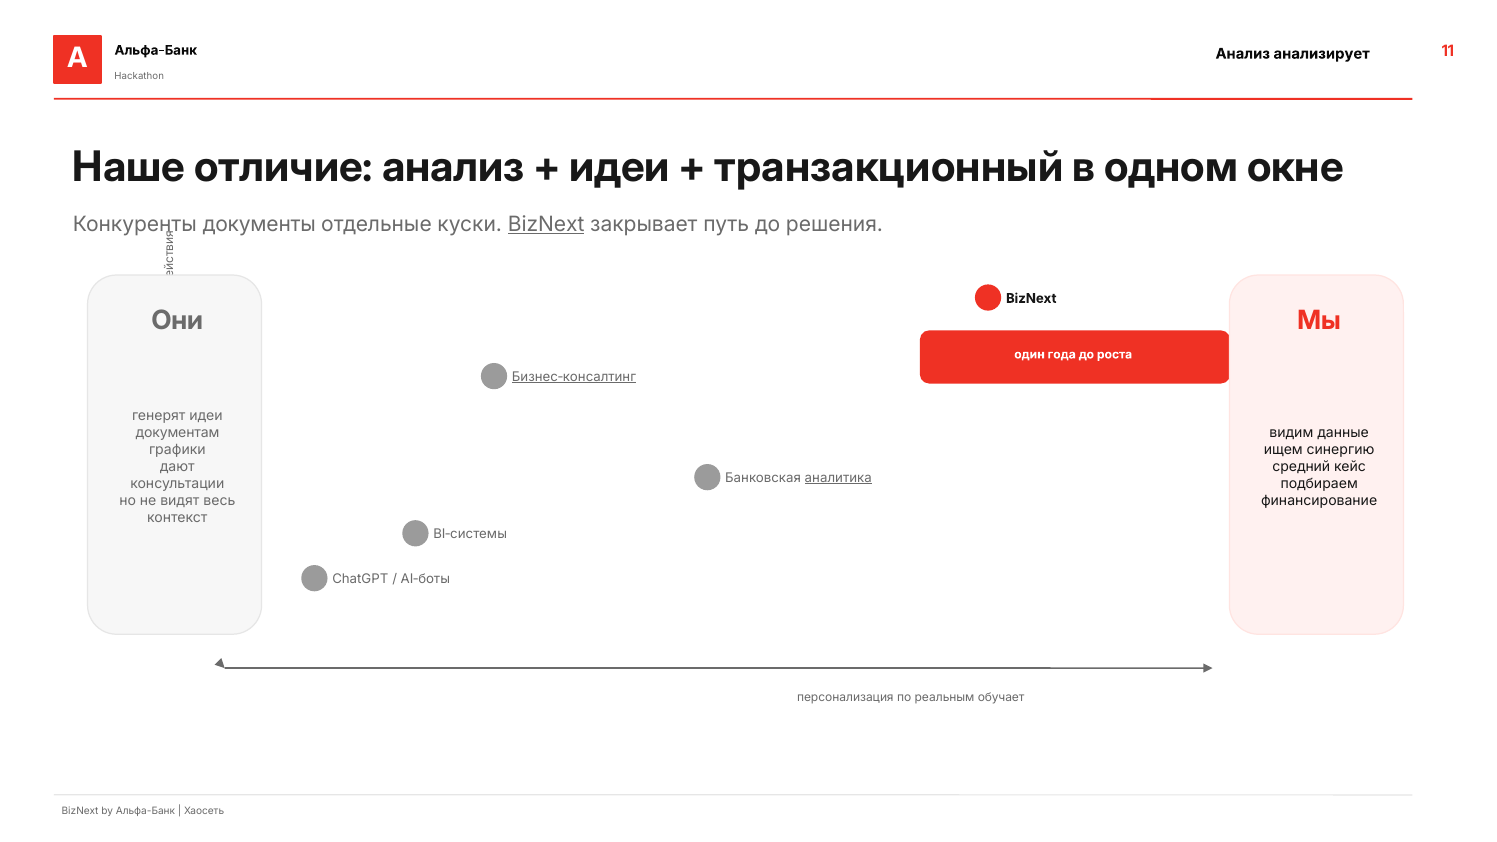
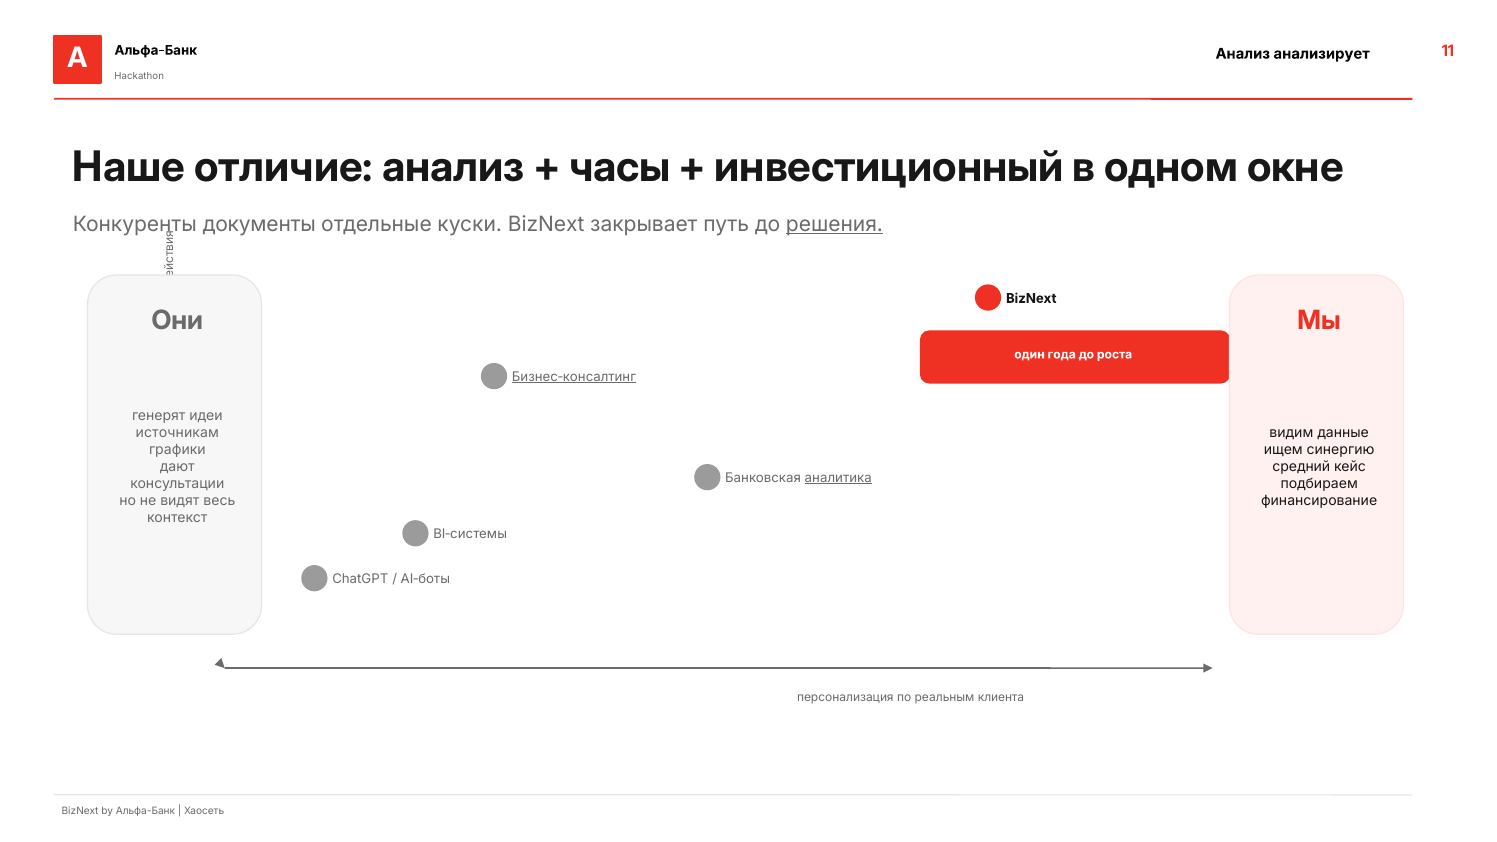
идеи at (620, 168): идеи -> часы
транзакционный: транзакционный -> инвестиционный
BizNext at (546, 225) underline: present -> none
решения underline: none -> present
документам: документам -> источникам
обучает: обучает -> клиента
